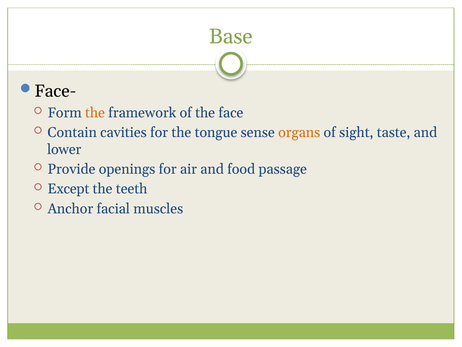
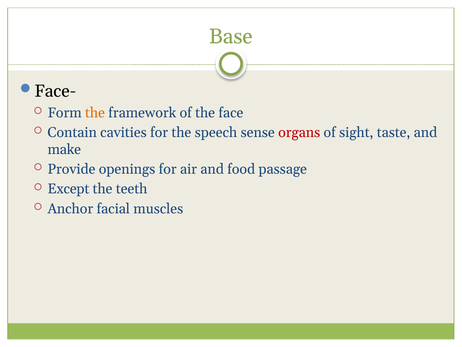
tongue: tongue -> speech
organs colour: orange -> red
lower: lower -> make
